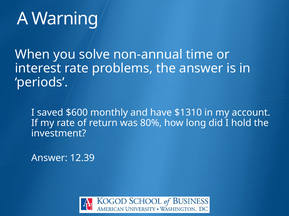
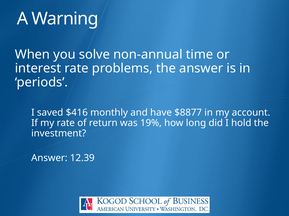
$600: $600 -> $416
$1310: $1310 -> $8877
80%: 80% -> 19%
